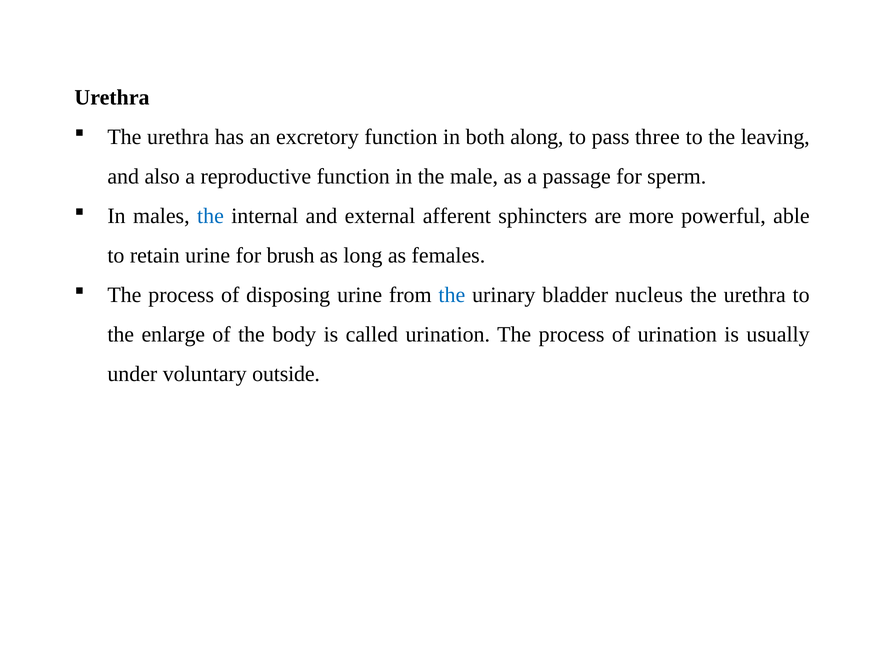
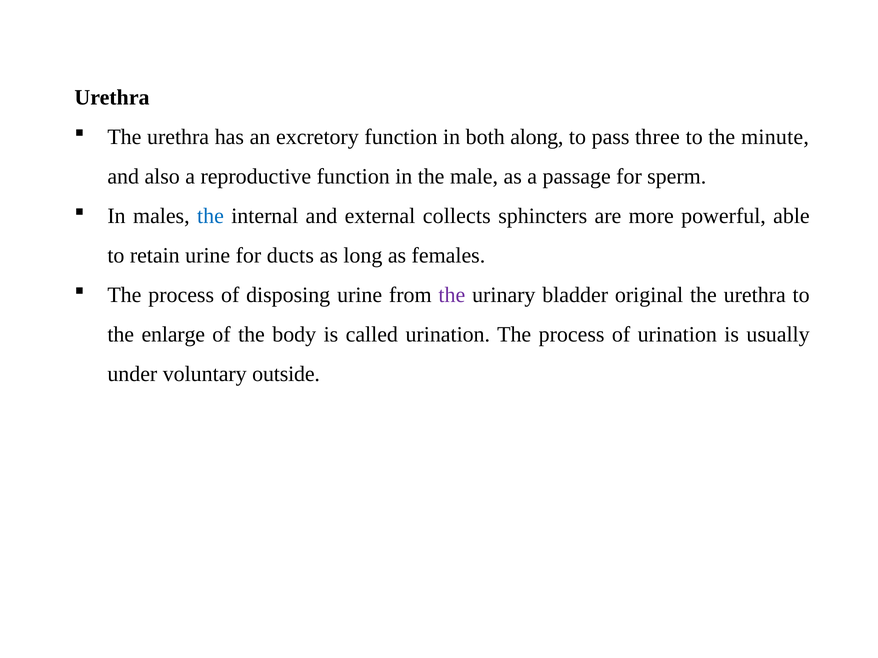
leaving: leaving -> minute
afferent: afferent -> collects
brush: brush -> ducts
the at (452, 295) colour: blue -> purple
nucleus: nucleus -> original
